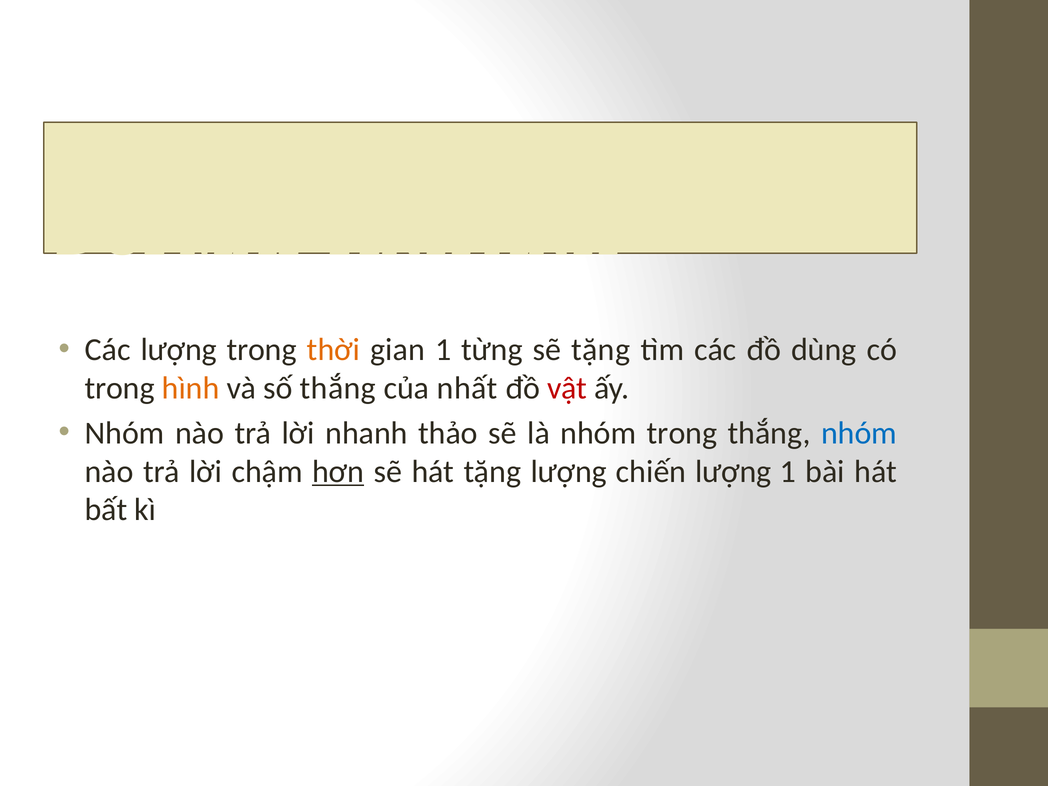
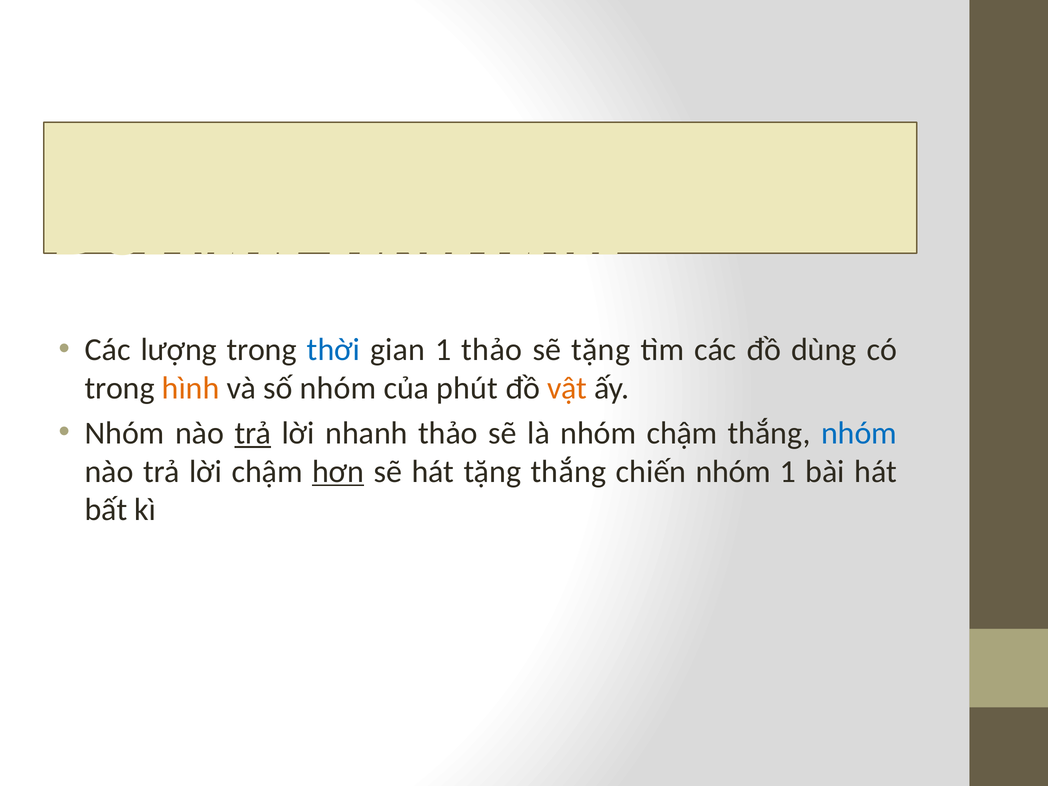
thời colour: orange -> blue
1 từng: từng -> thảo
số thắng: thắng -> nhóm
nhất: nhất -> phút
vật colour: red -> orange
trả at (253, 433) underline: none -> present
nhóm trong: trong -> chậm
tặng lượng: lượng -> thắng
chiến lượng: lượng -> nhóm
